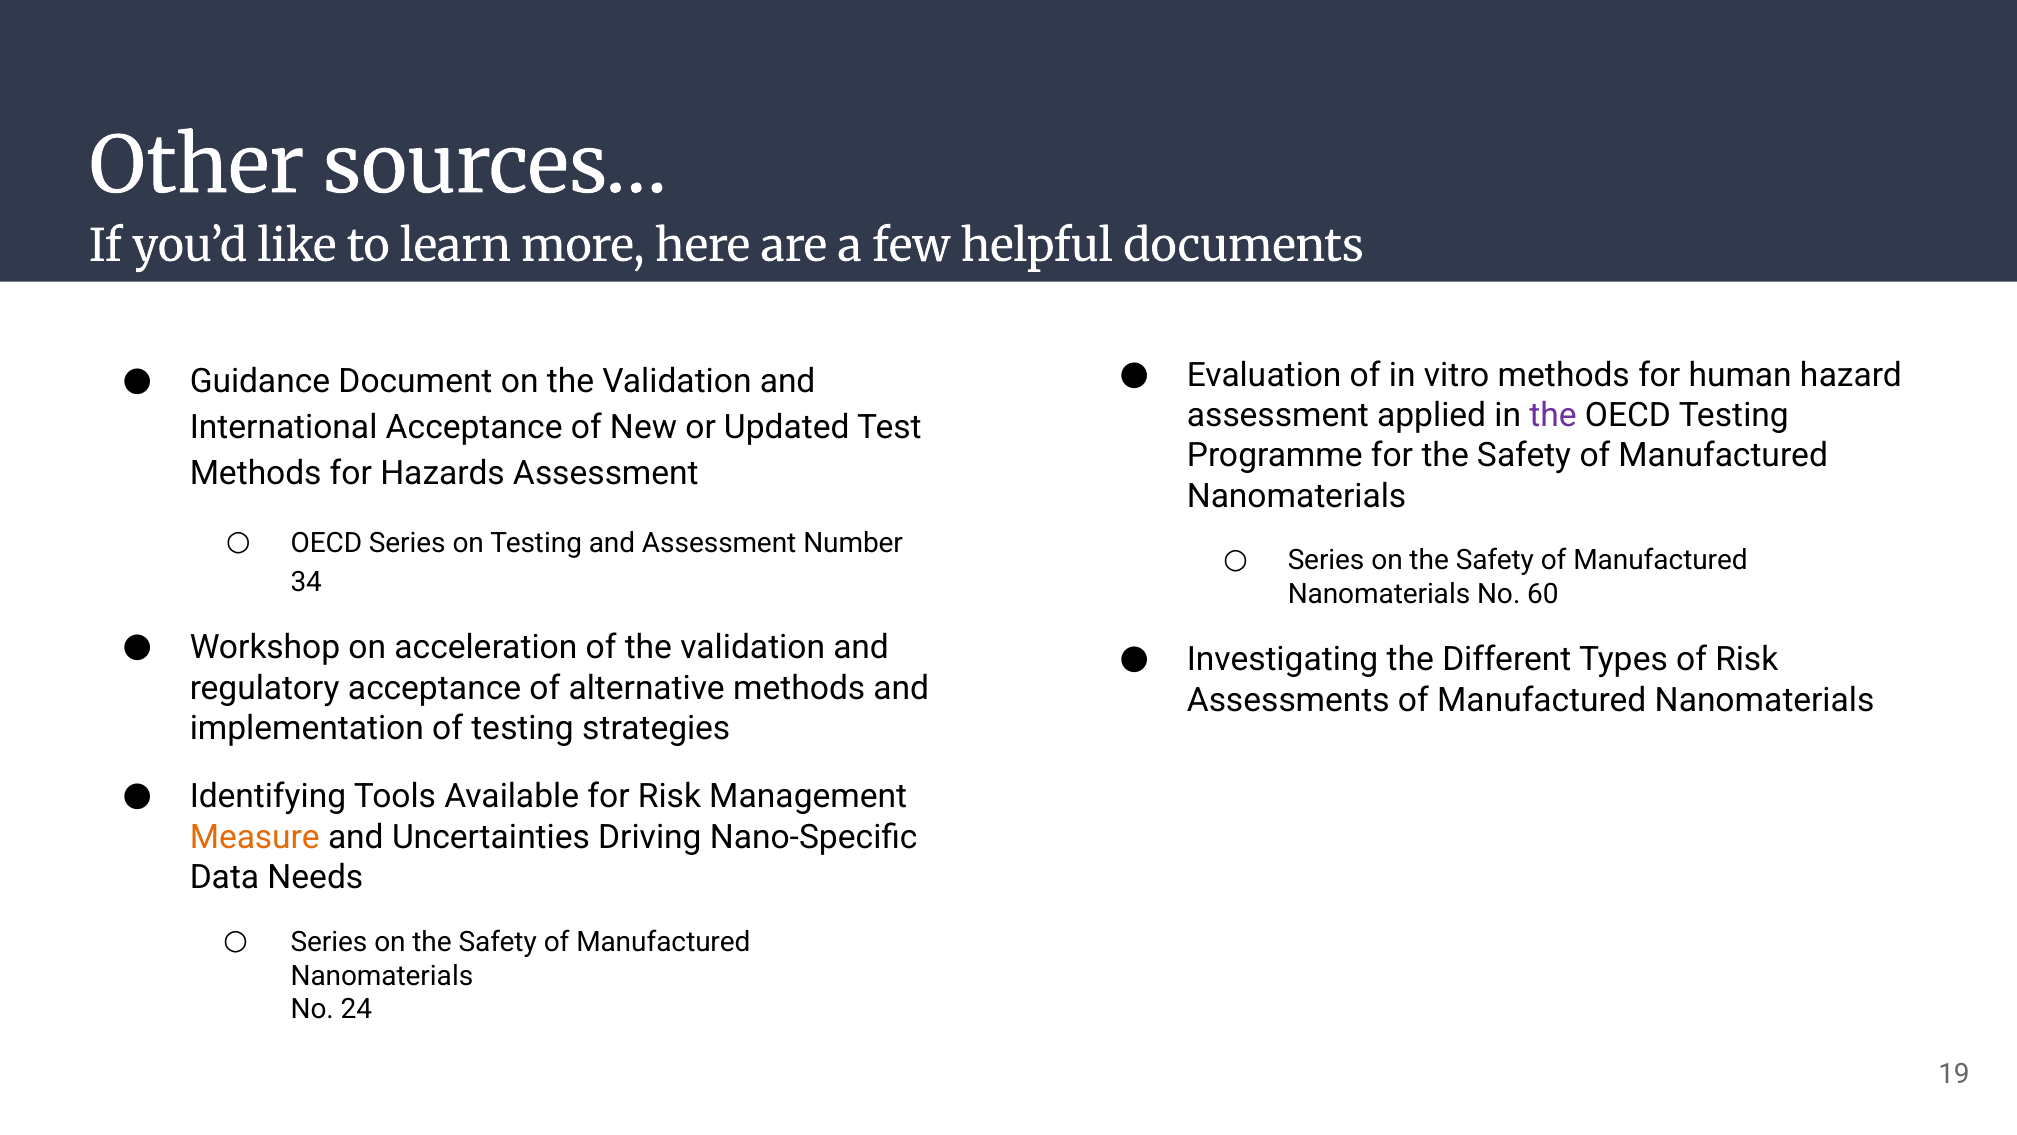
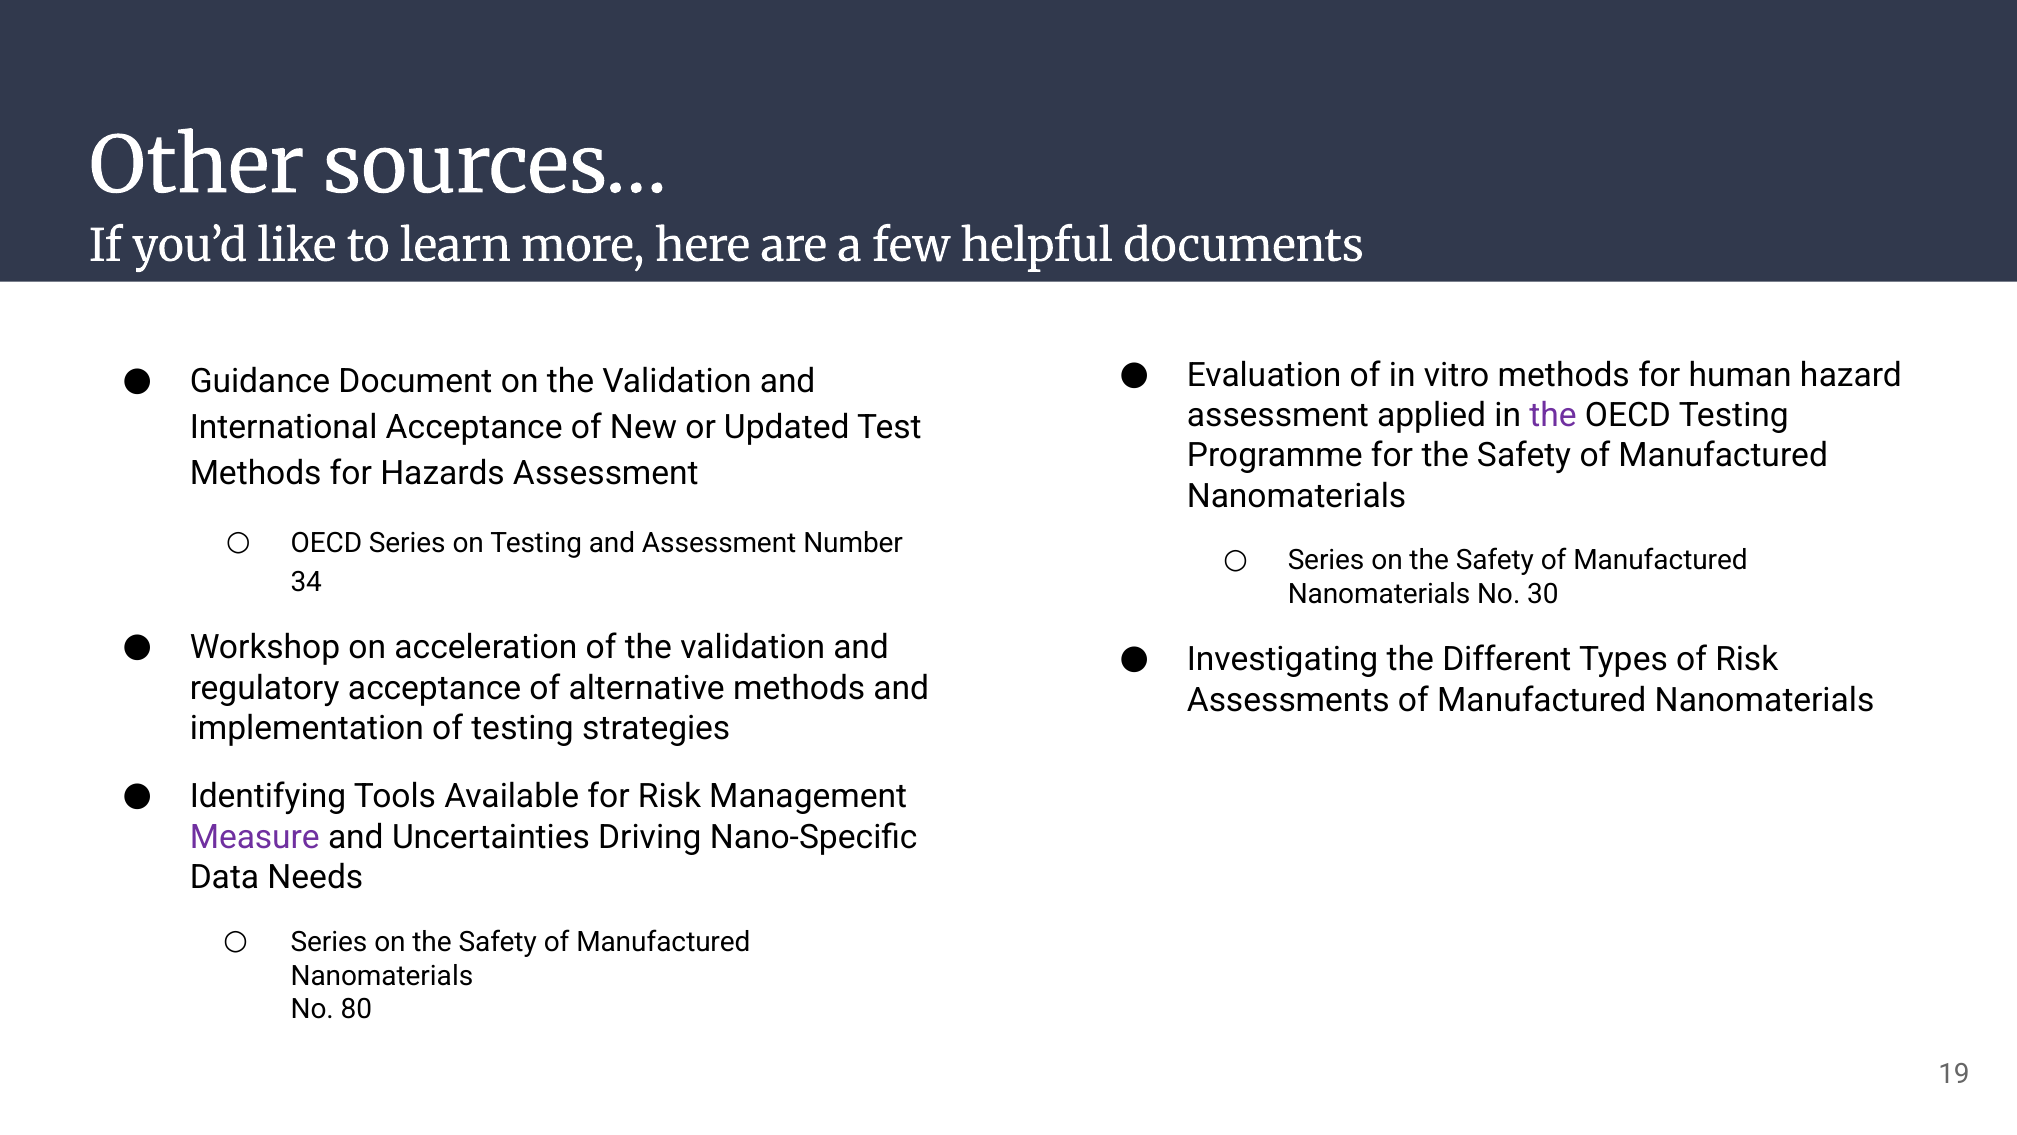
60: 60 -> 30
Measure colour: orange -> purple
24: 24 -> 80
